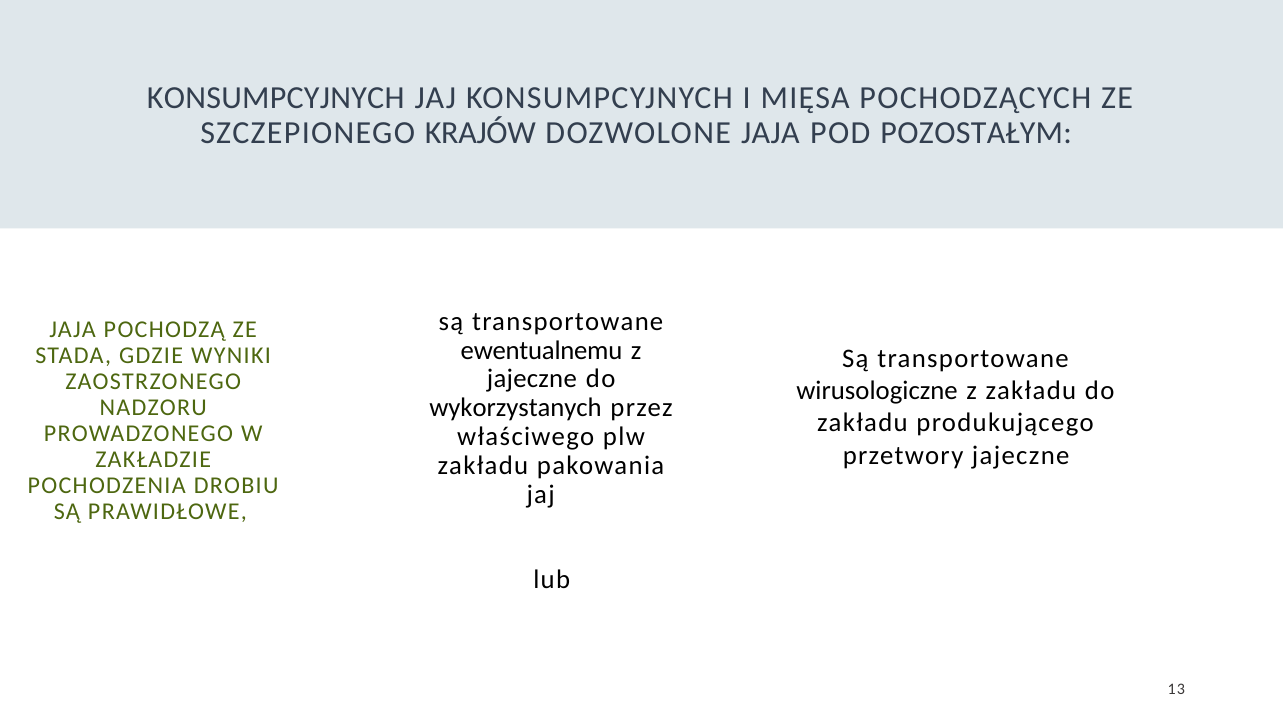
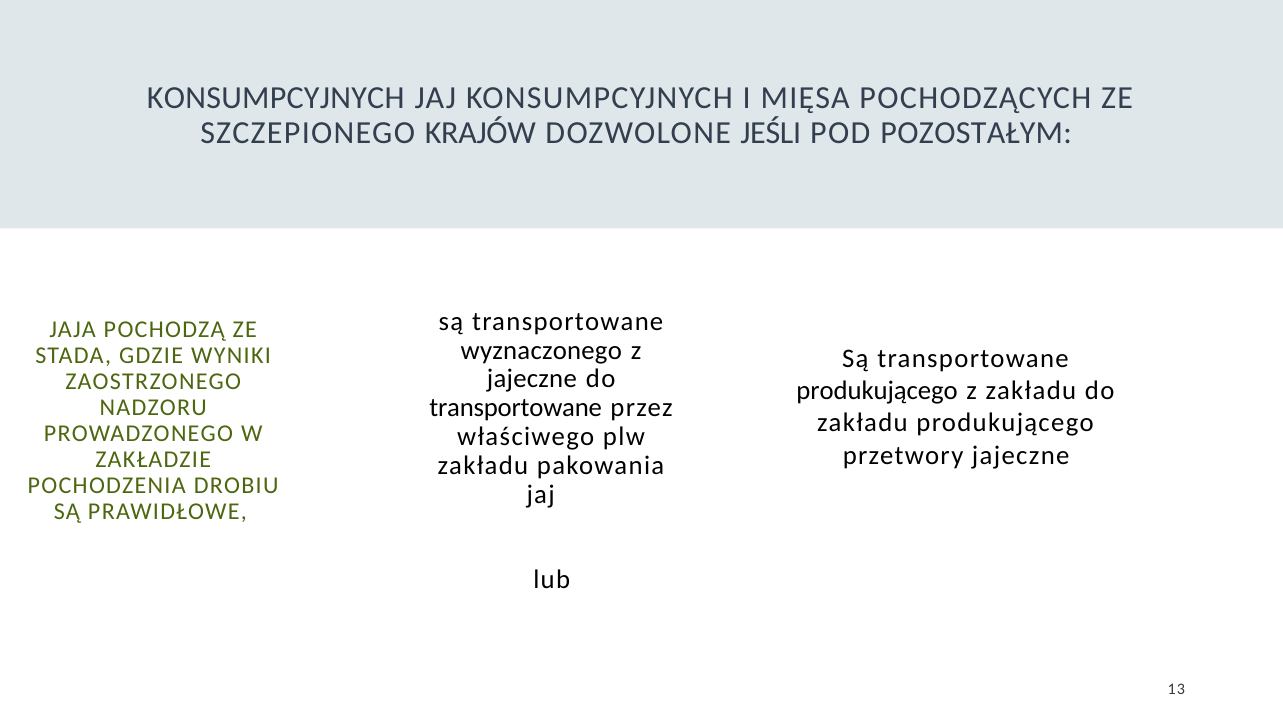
DOZWOLONE JAJA: JAJA -> JEŚLI
ewentualnemu: ewentualnemu -> wyznaczonego
wirusologiczne at (877, 391): wirusologiczne -> produkującego
wykorzystanych at (516, 408): wykorzystanych -> transportowane
